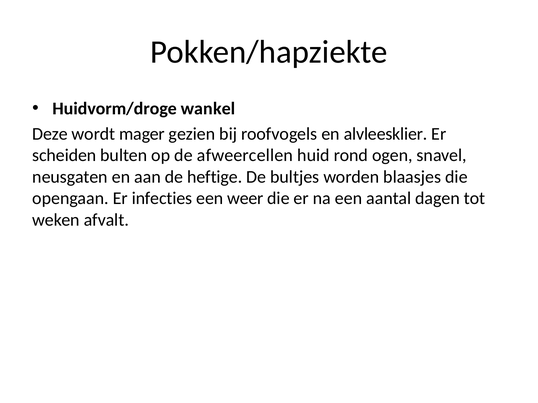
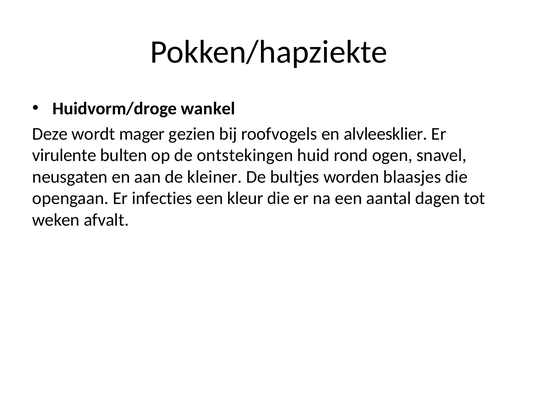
scheiden: scheiden -> virulente
afweercellen: afweercellen -> ontstekingen
heftige: heftige -> kleiner
weer: weer -> kleur
